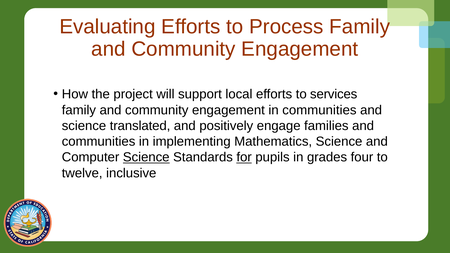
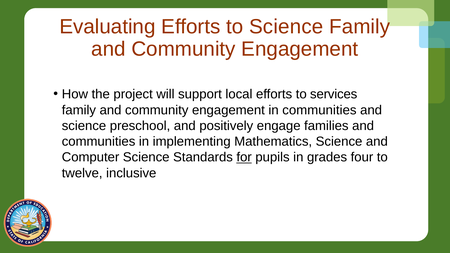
to Process: Process -> Science
translated: translated -> preschool
Science at (146, 157) underline: present -> none
